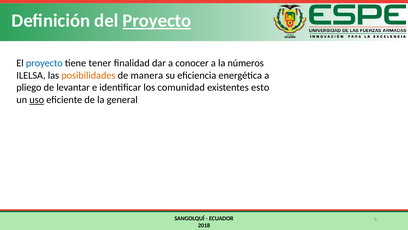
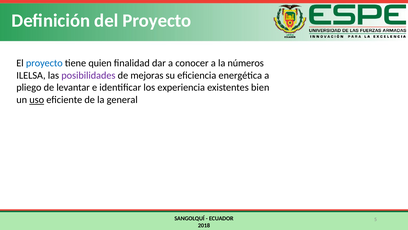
Proyecto at (157, 21) underline: present -> none
tener: tener -> quien
posibilidades colour: orange -> purple
manera: manera -> mejoras
comunidad: comunidad -> experiencia
esto: esto -> bien
